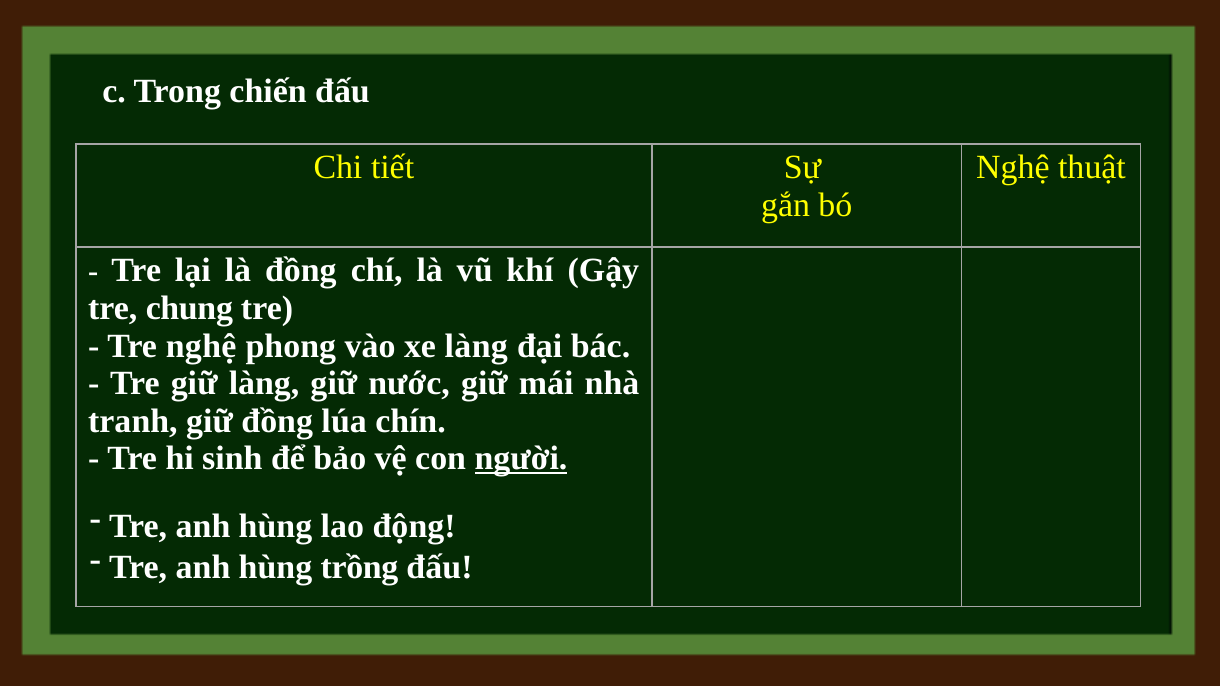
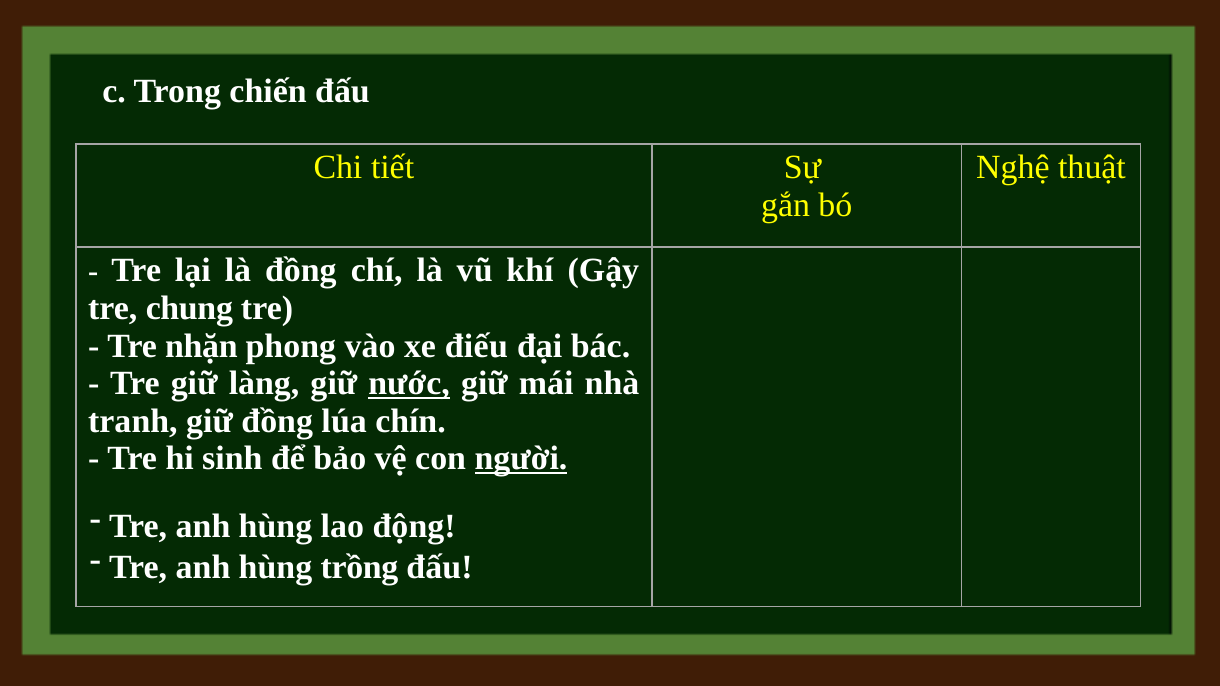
Tre nghệ: nghệ -> nhặn
xe làng: làng -> điếu
nước underline: none -> present
